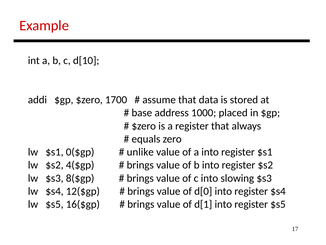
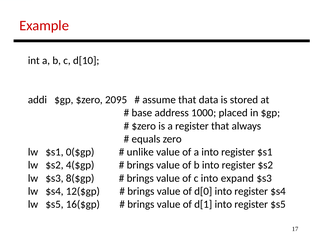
1700: 1700 -> 2095
slowing: slowing -> expand
